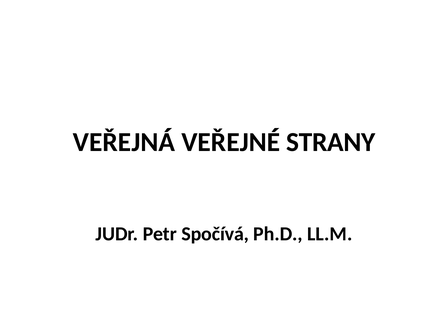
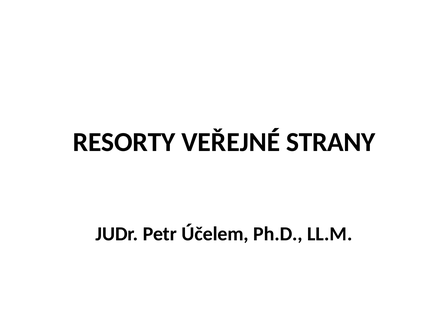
VEŘEJNÁ: VEŘEJNÁ -> RESORTY
Spočívá: Spočívá -> Účelem
